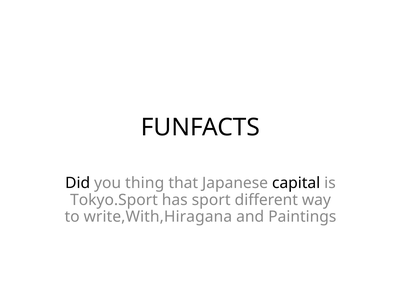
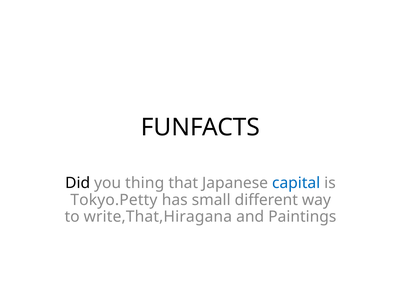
capital colour: black -> blue
Tokyo.Sport: Tokyo.Sport -> Tokyo.Petty
sport: sport -> small
write,With,Hiragana: write,With,Hiragana -> write,That,Hiragana
